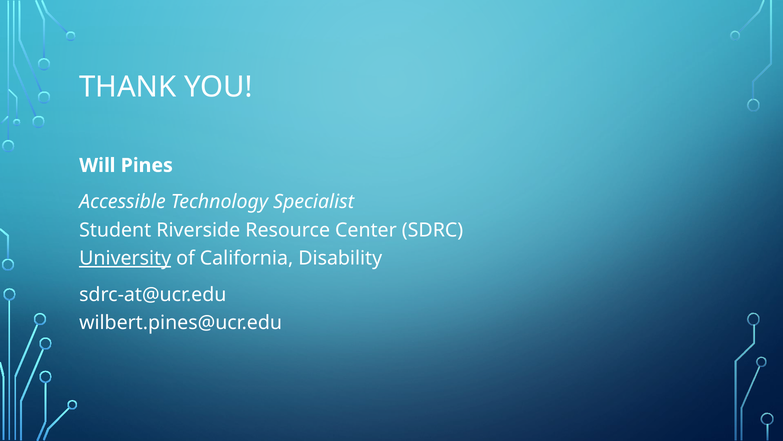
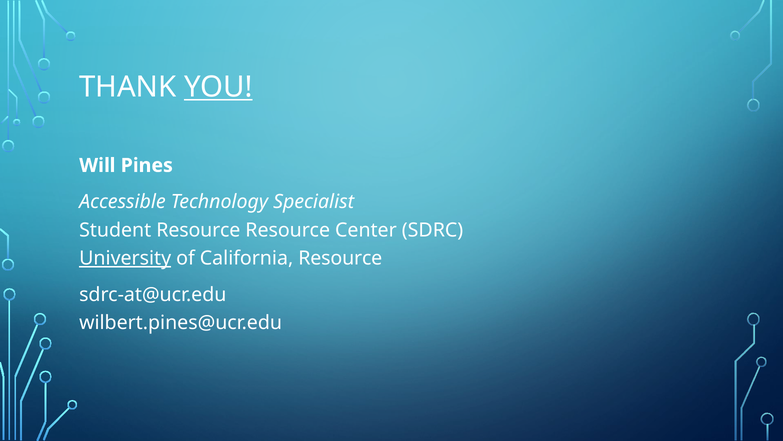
YOU underline: none -> present
Student Riverside: Riverside -> Resource
California Disability: Disability -> Resource
